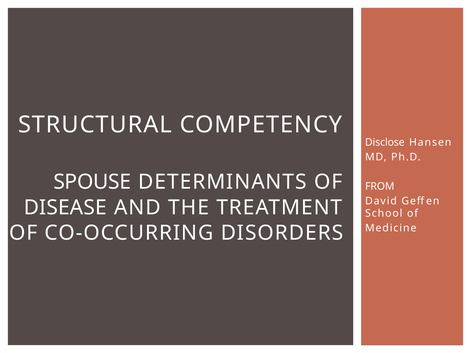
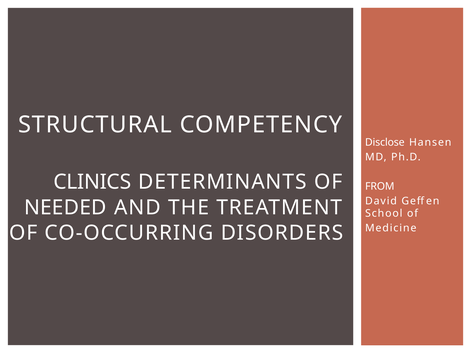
SPOUSE: SPOUSE -> CLINICS
DISEASE: DISEASE -> NEEDED
